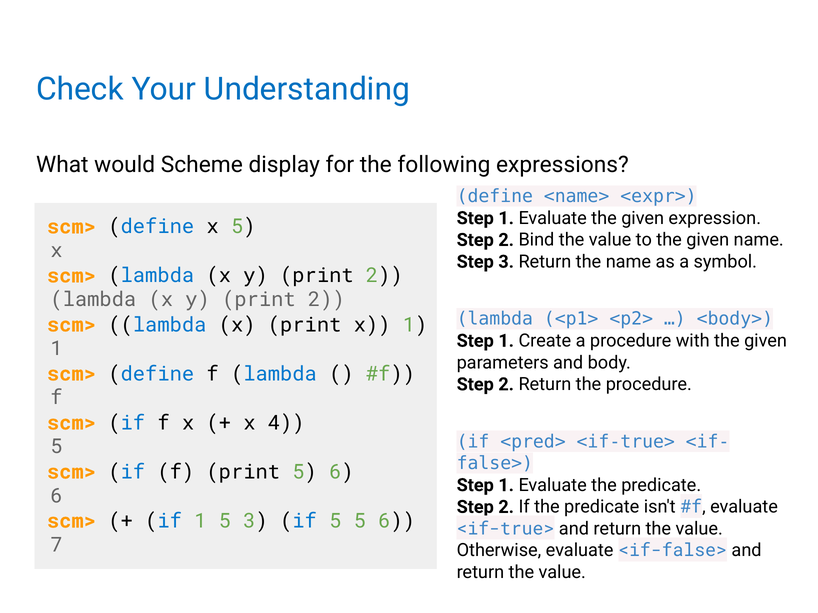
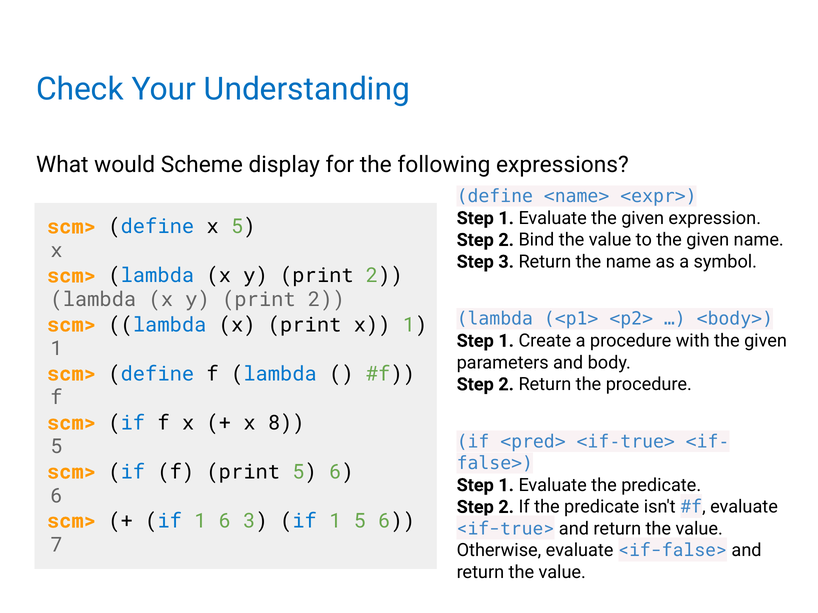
4: 4 -> 8
1 5: 5 -> 6
3 if 5: 5 -> 1
